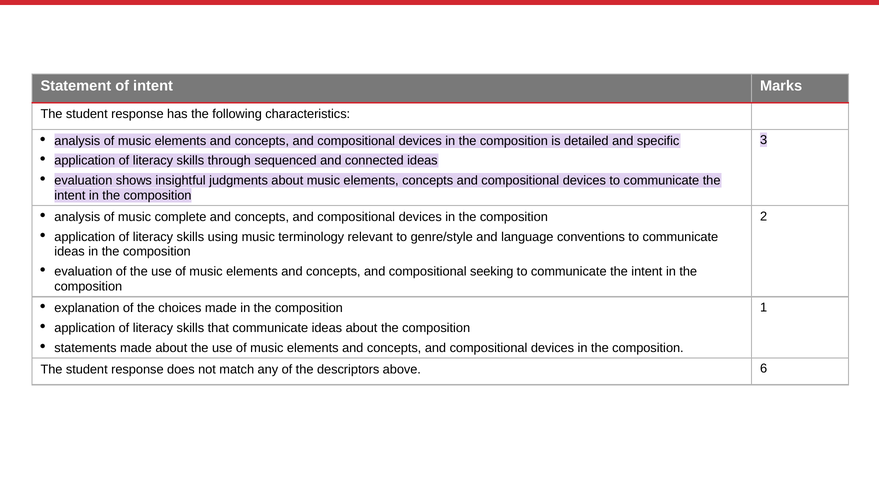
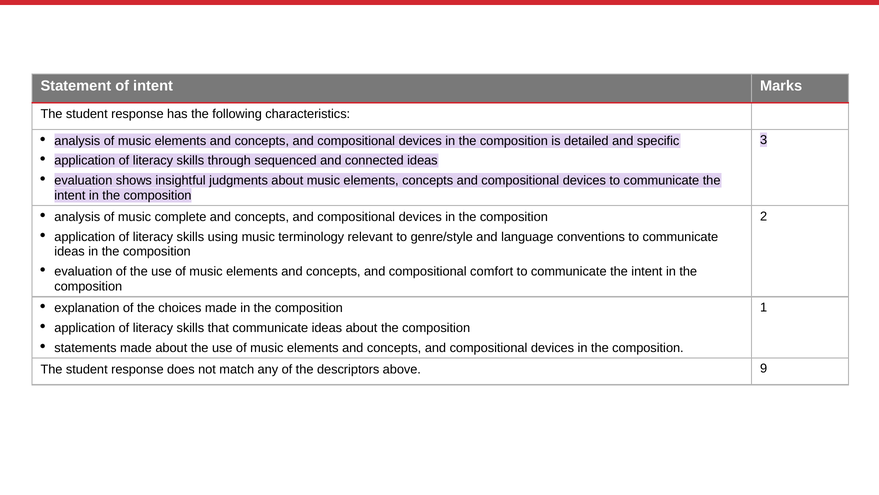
seeking: seeking -> comfort
6: 6 -> 9
